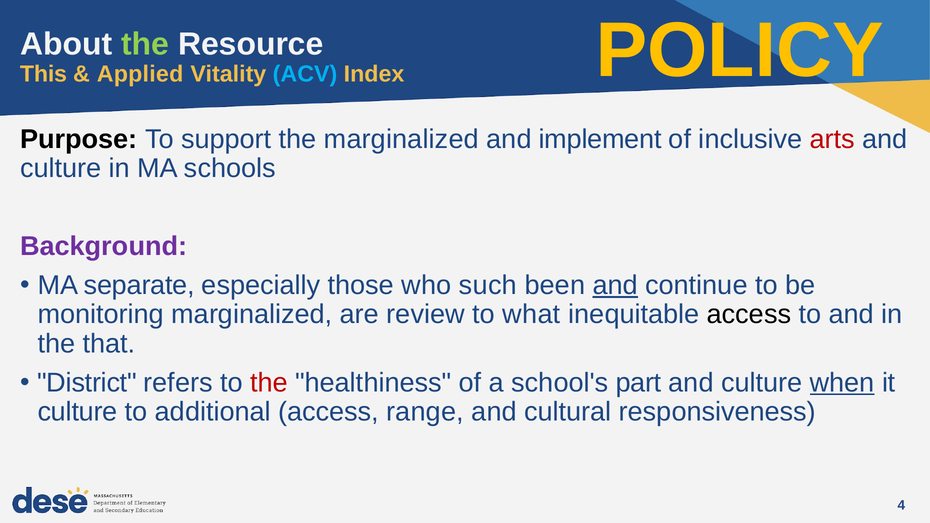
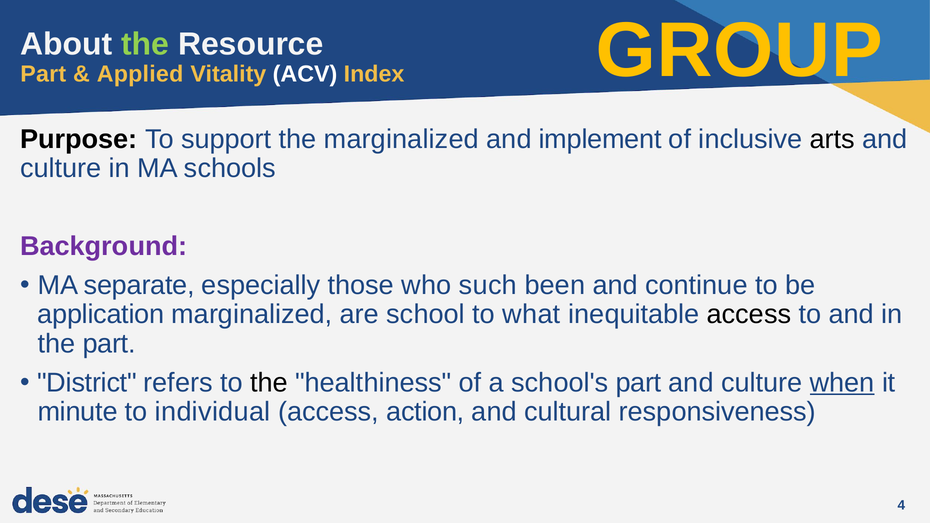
This at (44, 74): This -> Part
ACV colour: light blue -> white
POLICY: POLICY -> GROUP
arts colour: red -> black
and at (615, 285) underline: present -> none
monitoring: monitoring -> application
review: review -> school
the that: that -> part
the at (269, 383) colour: red -> black
culture at (78, 412): culture -> minute
additional: additional -> individual
range: range -> action
